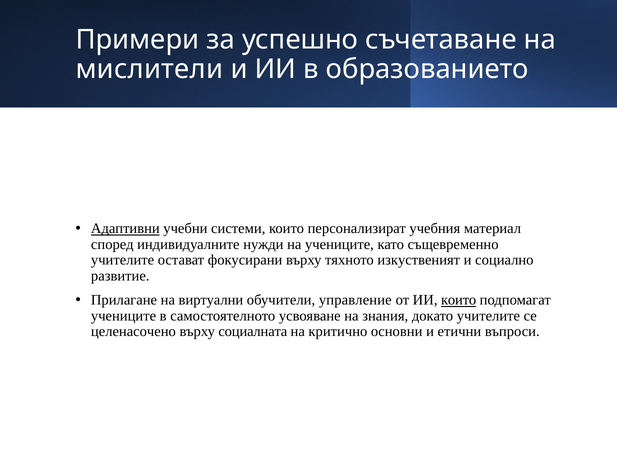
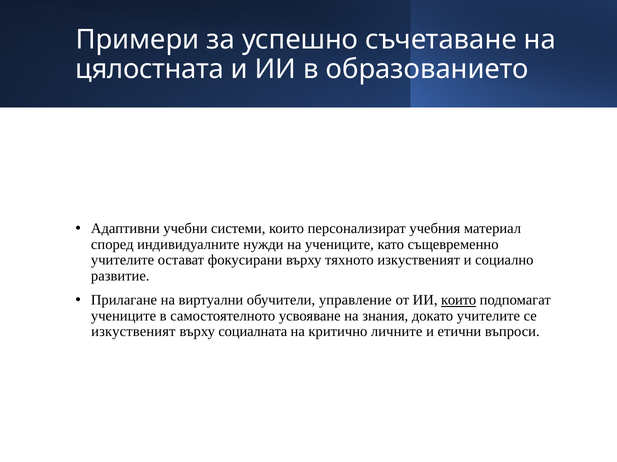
мислители: мислители -> цялостната
Адаптивни underline: present -> none
целенасочено at (133, 332): целенасочено -> изкуственият
основни: основни -> личните
